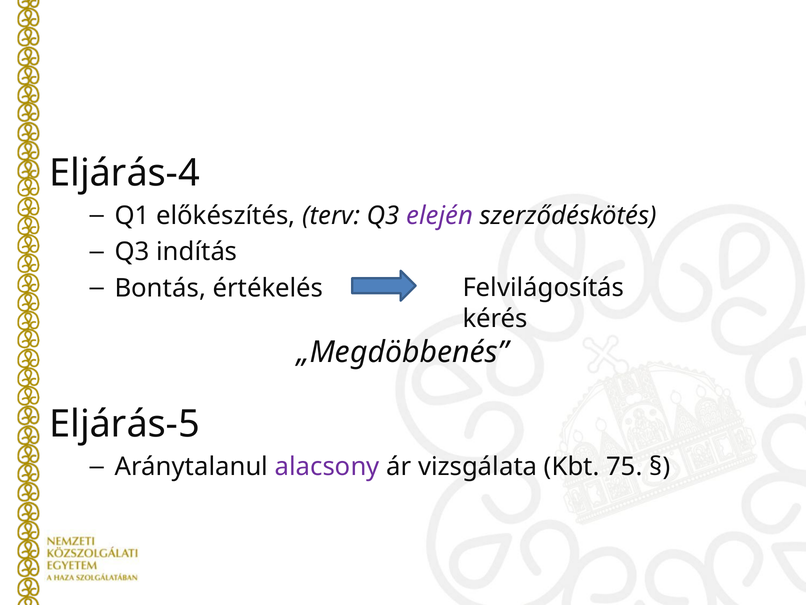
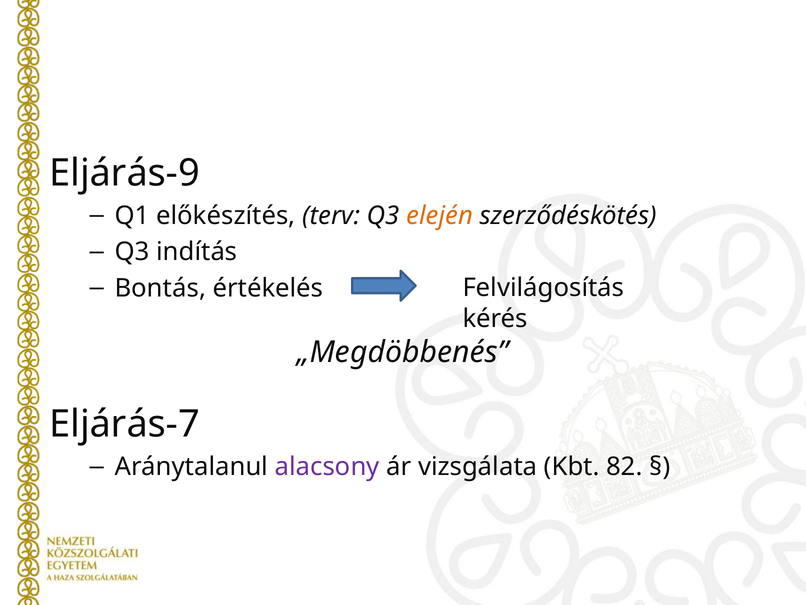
Eljárás-4: Eljárás-4 -> Eljárás-9
elején colour: purple -> orange
Eljárás-5: Eljárás-5 -> Eljárás-7
75: 75 -> 82
